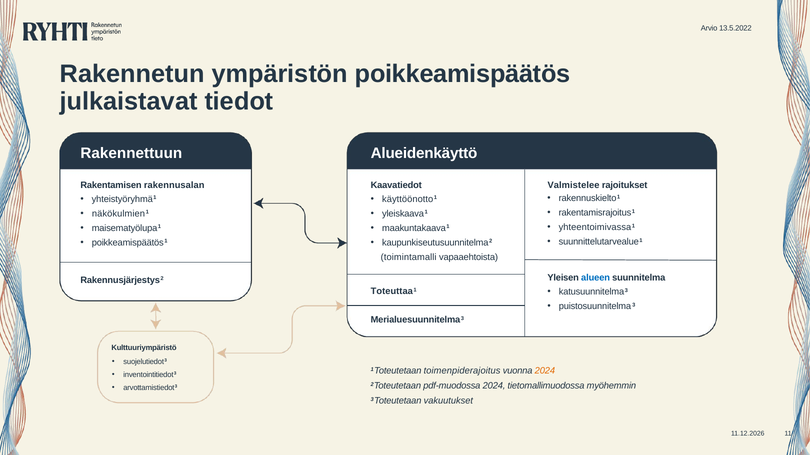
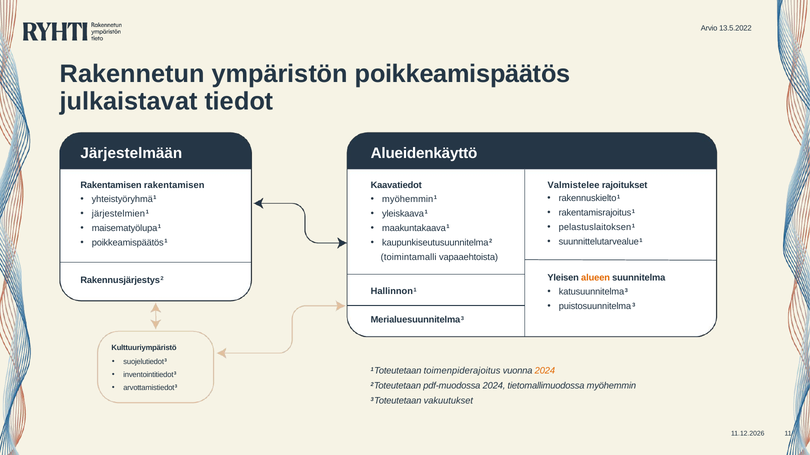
Rakennettuun: Rakennettuun -> Järjestelmään
Rakentamisen rakennusalan: rakennusalan -> rakentamisen
käyttöönotto at (408, 199): käyttöönotto -> myöhemmin
näkökulmien: näkökulmien -> järjestelmien
yhteentoimivassa: yhteentoimivassa -> pelastuslaitoksen
alueen colour: blue -> orange
Toteuttaa: Toteuttaa -> Hallinnon
